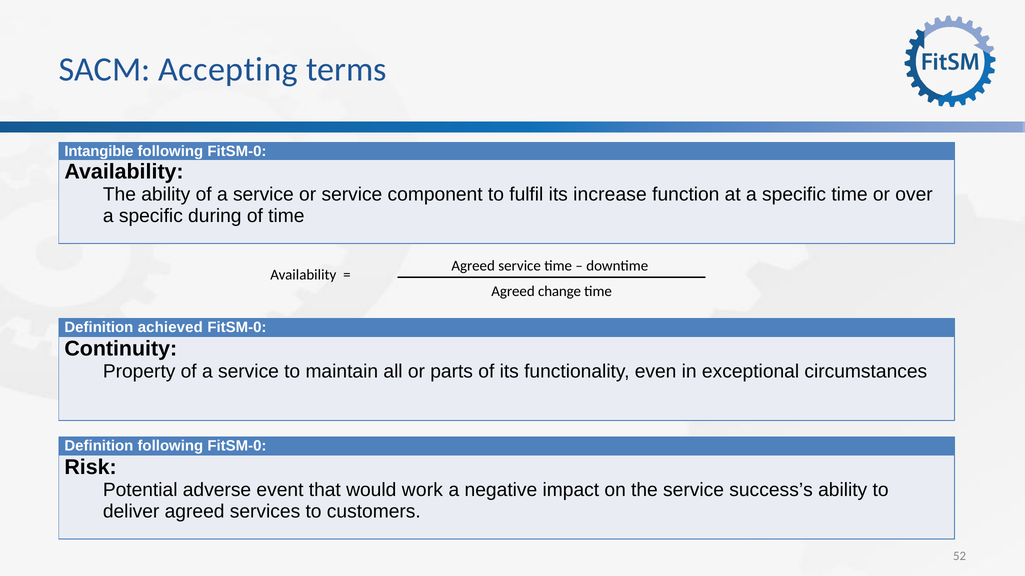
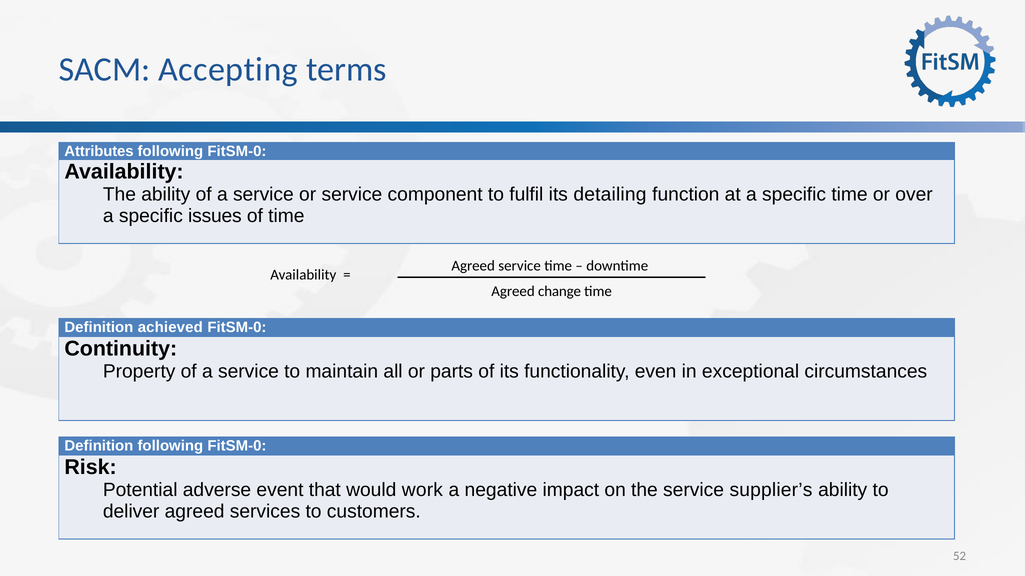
Intangible: Intangible -> Attributes
increase: increase -> detailing
during: during -> issues
success’s: success’s -> supplier’s
